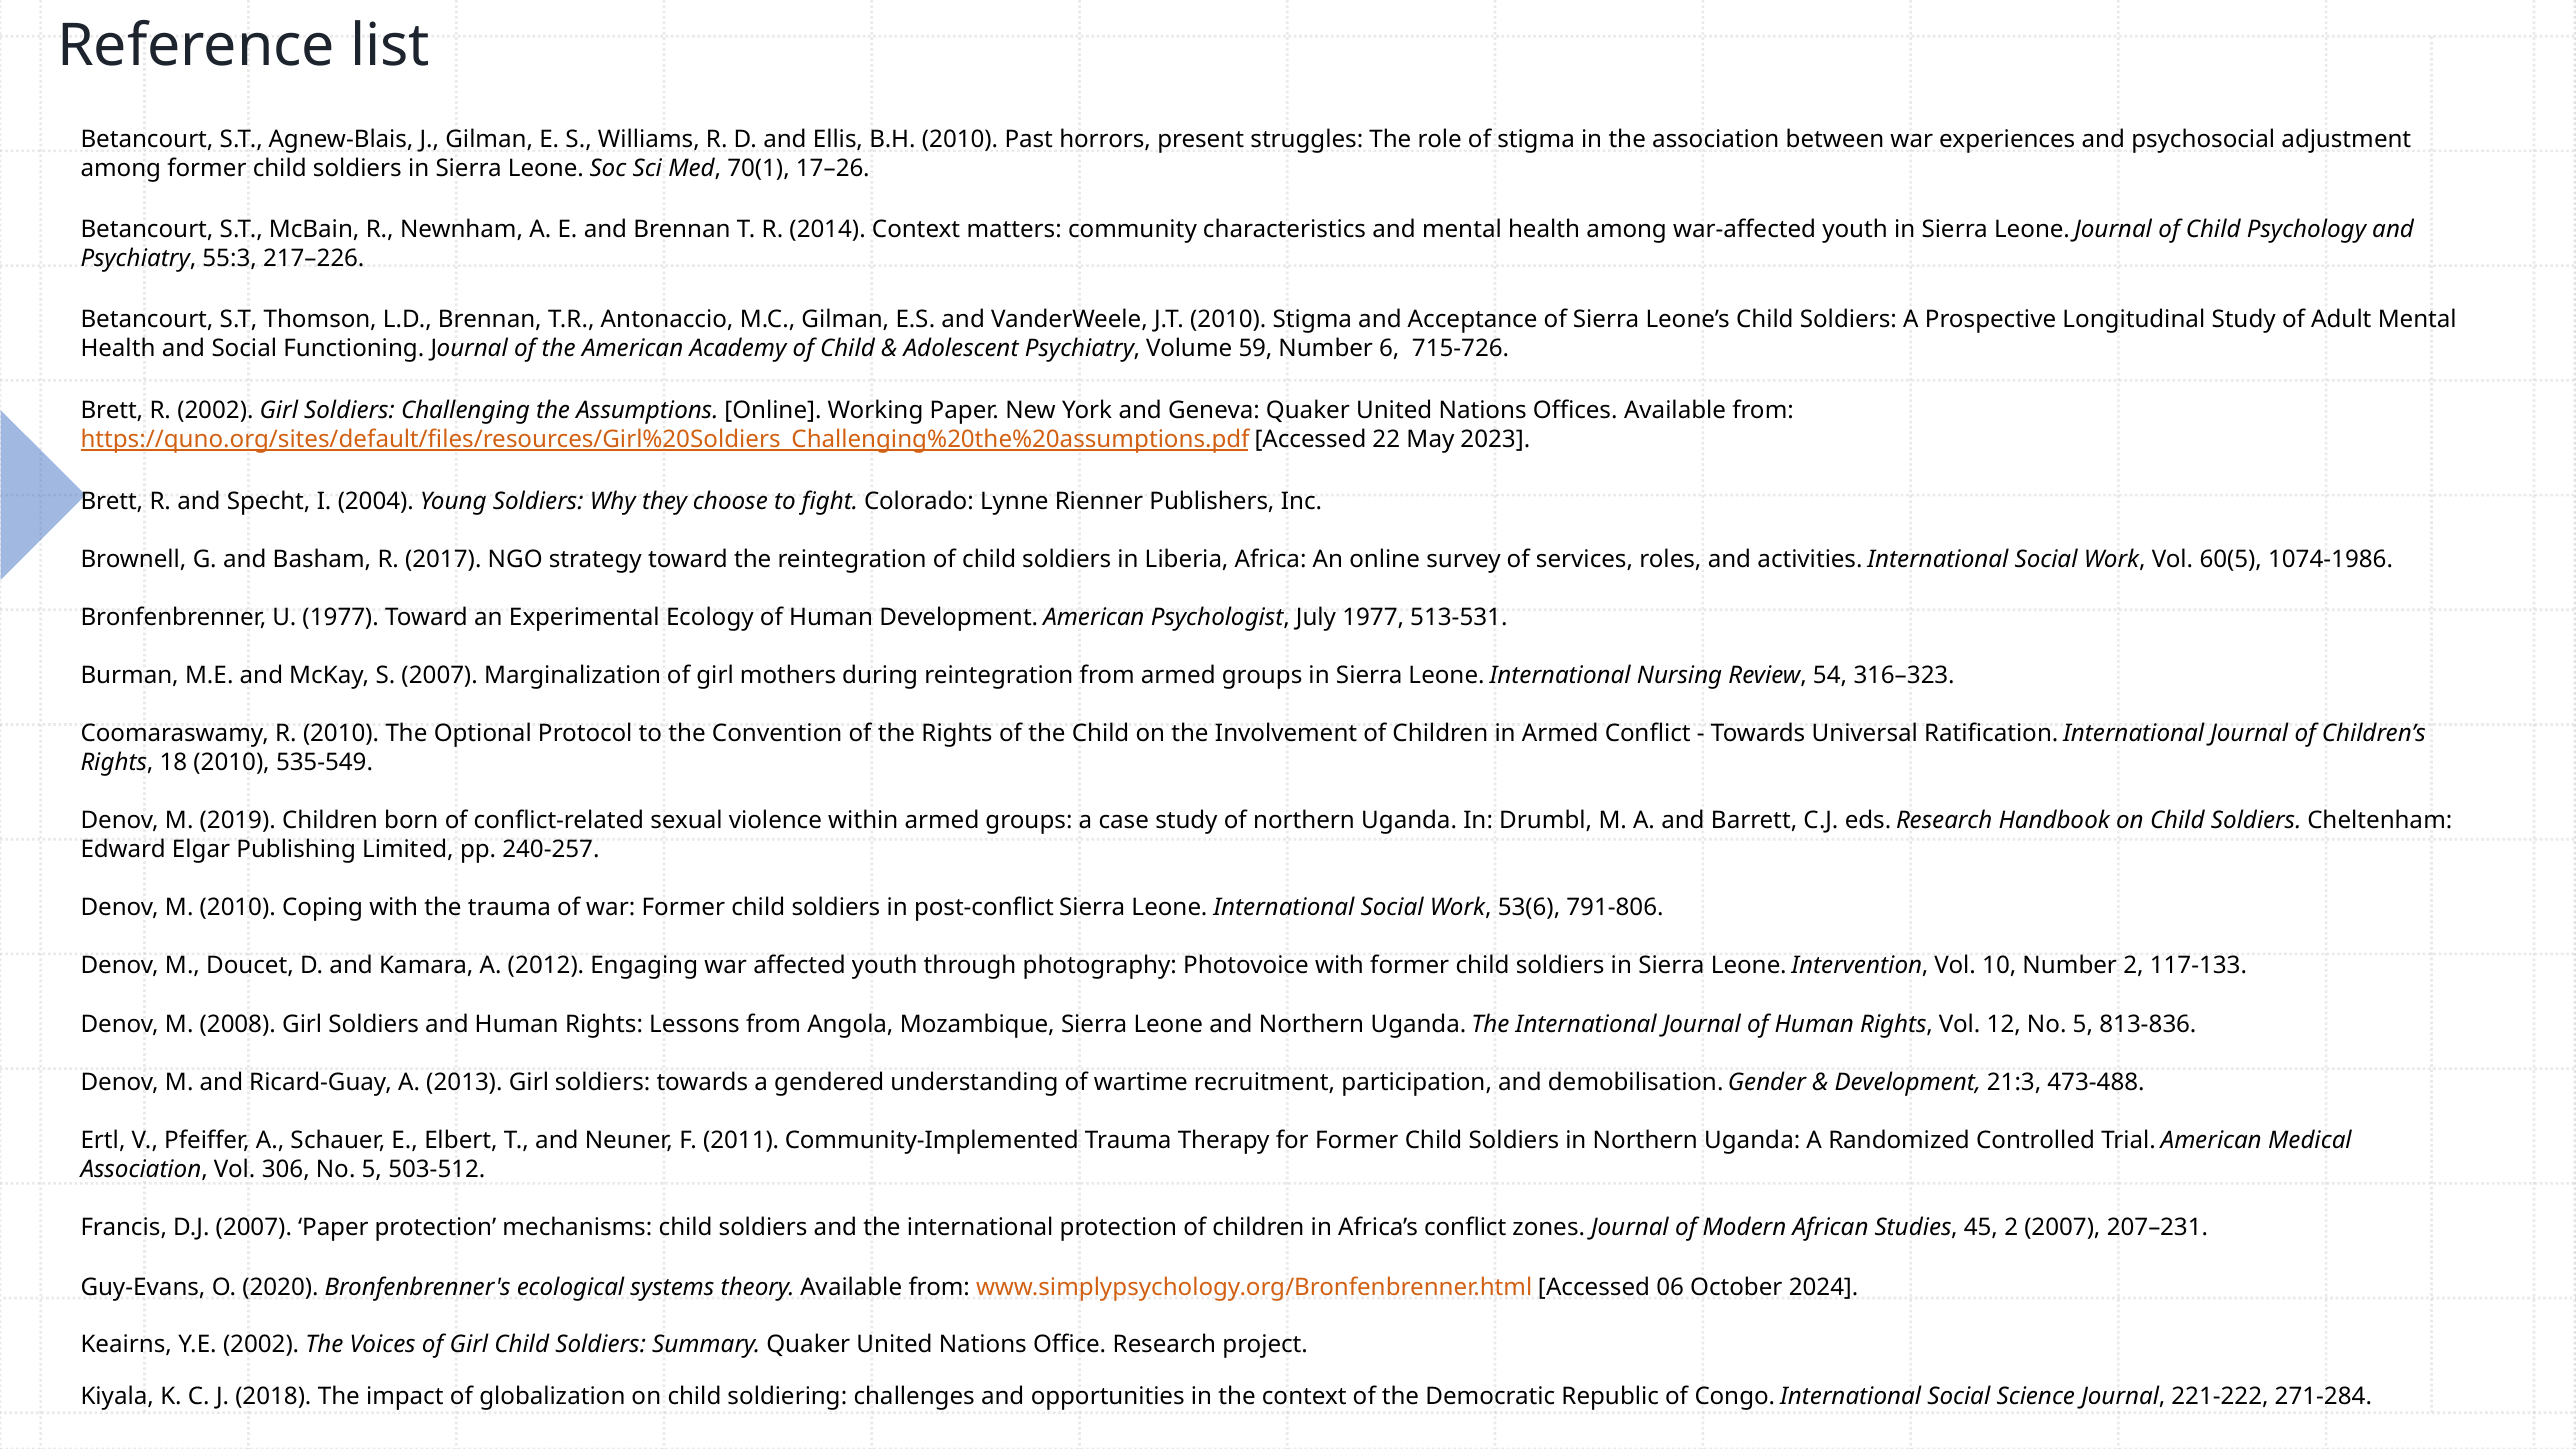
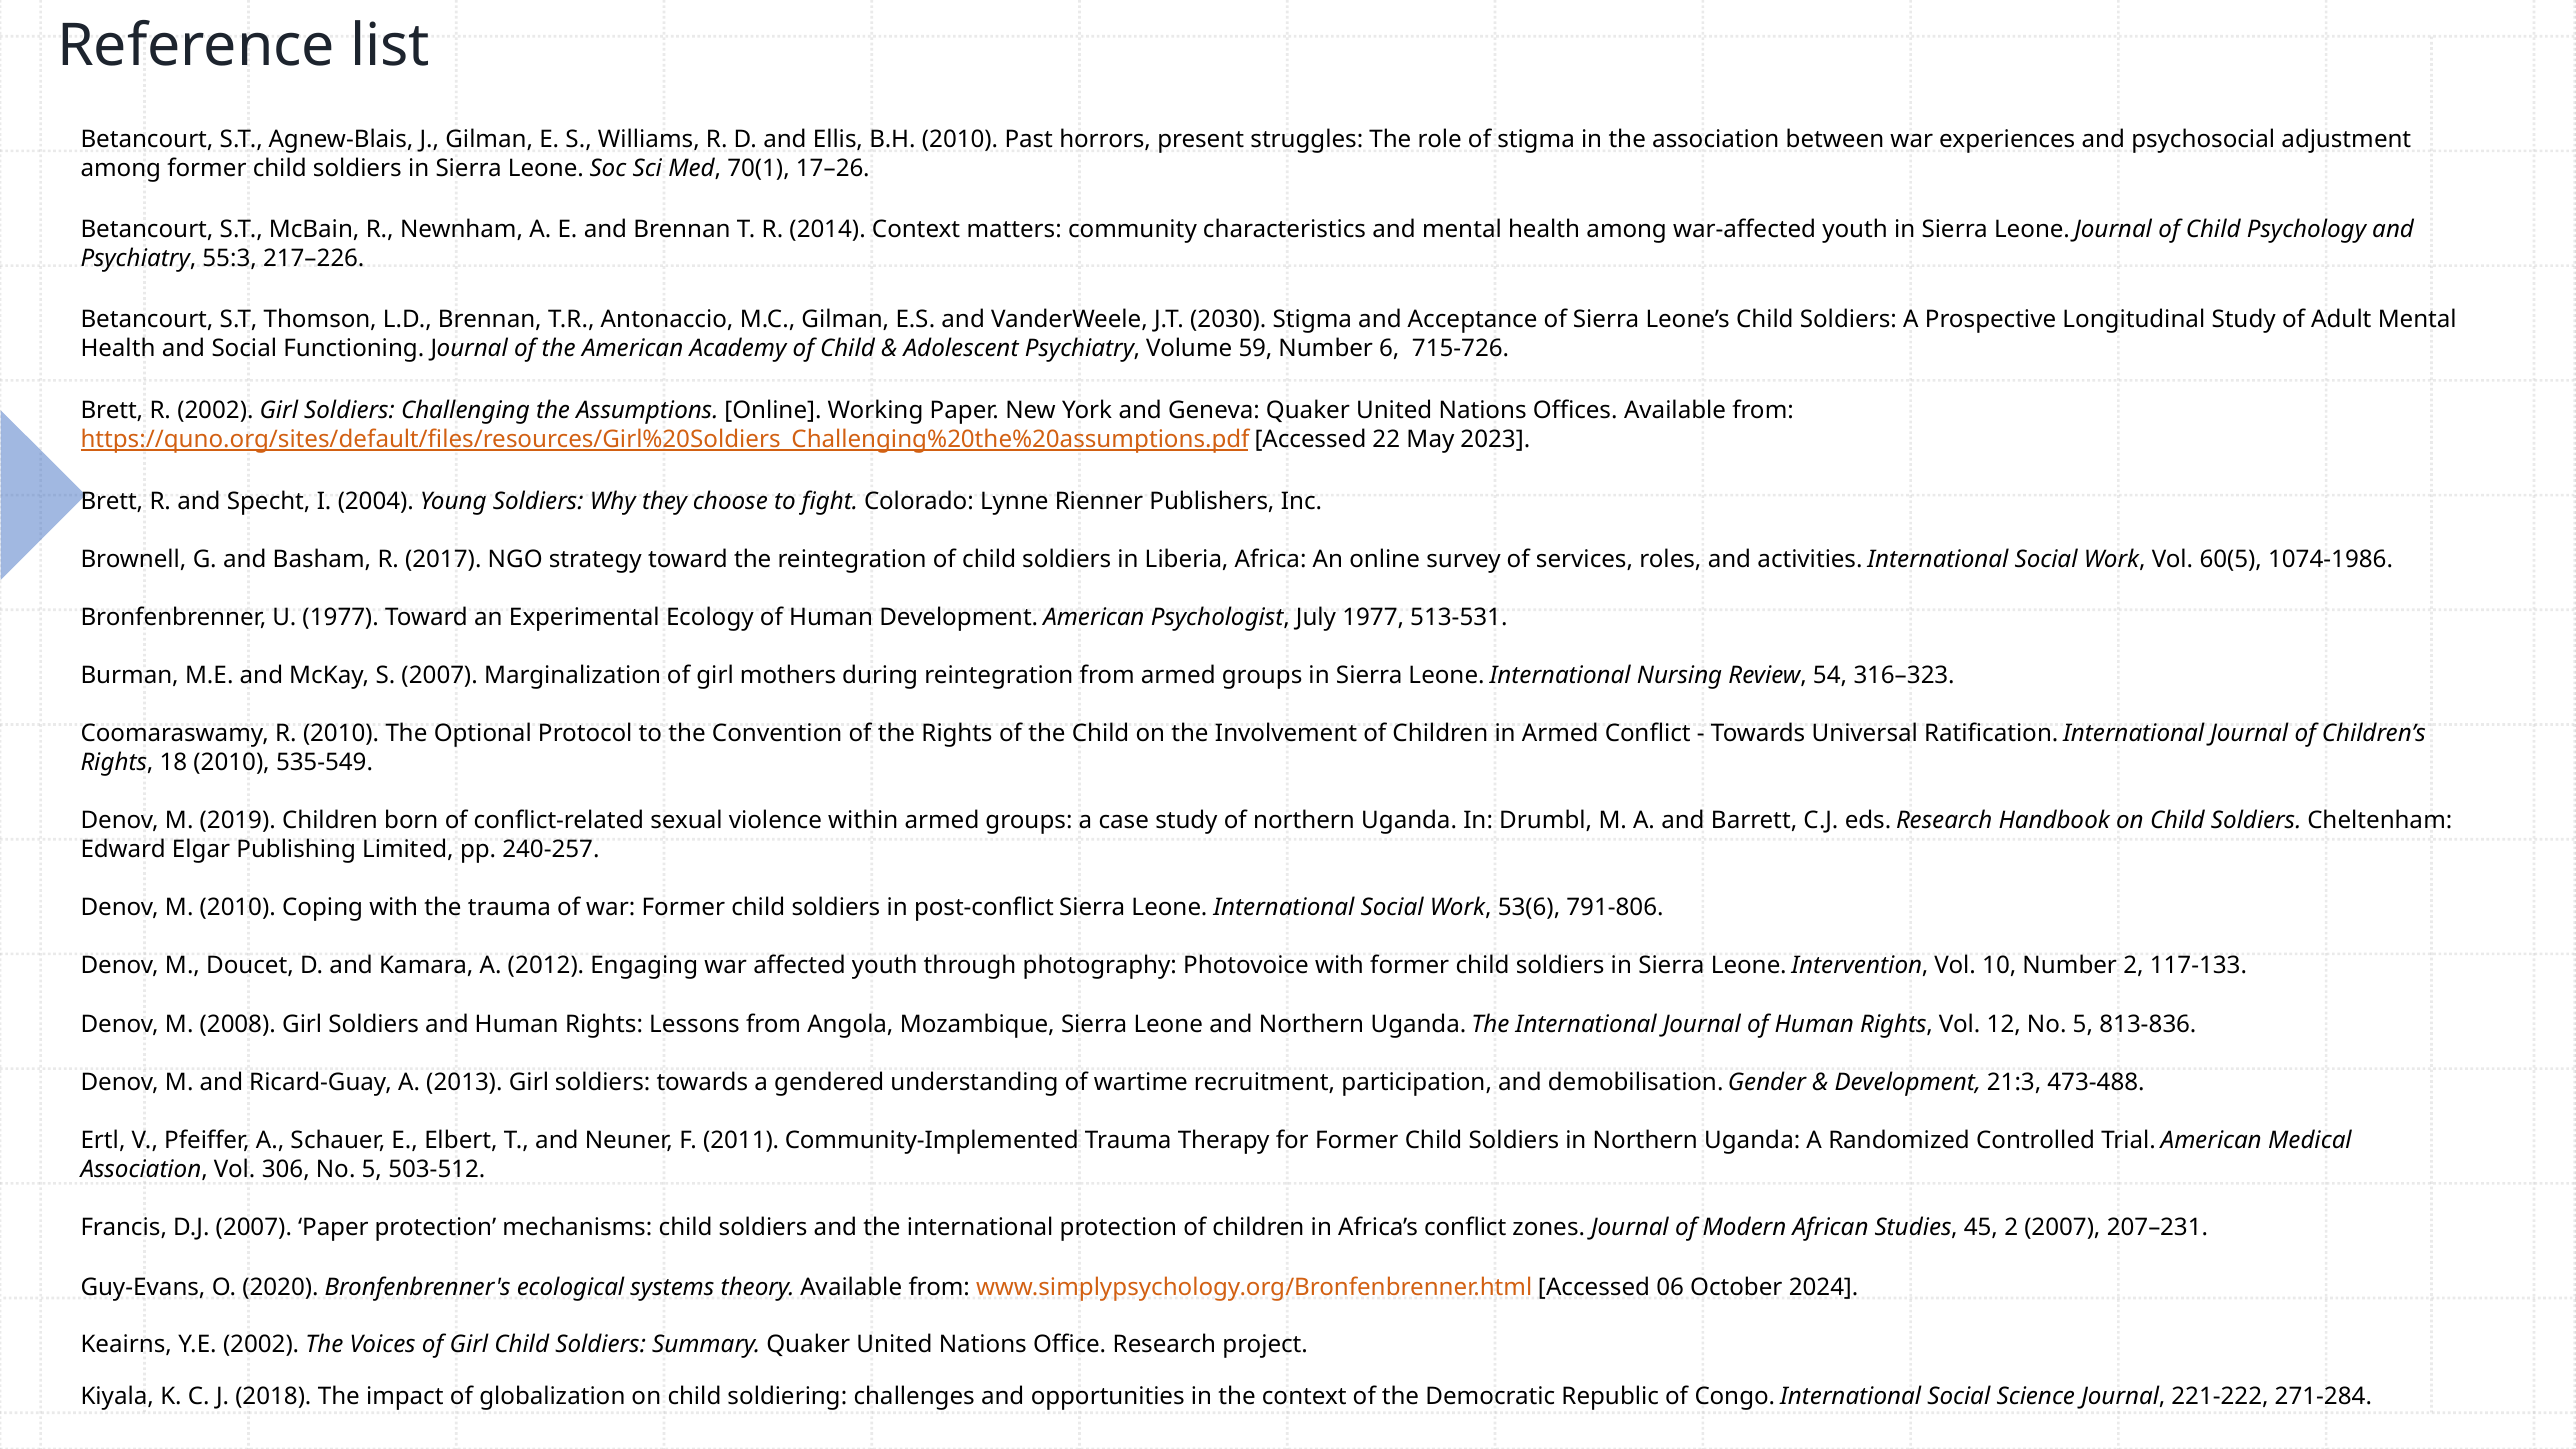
J.T 2010: 2010 -> 2030
